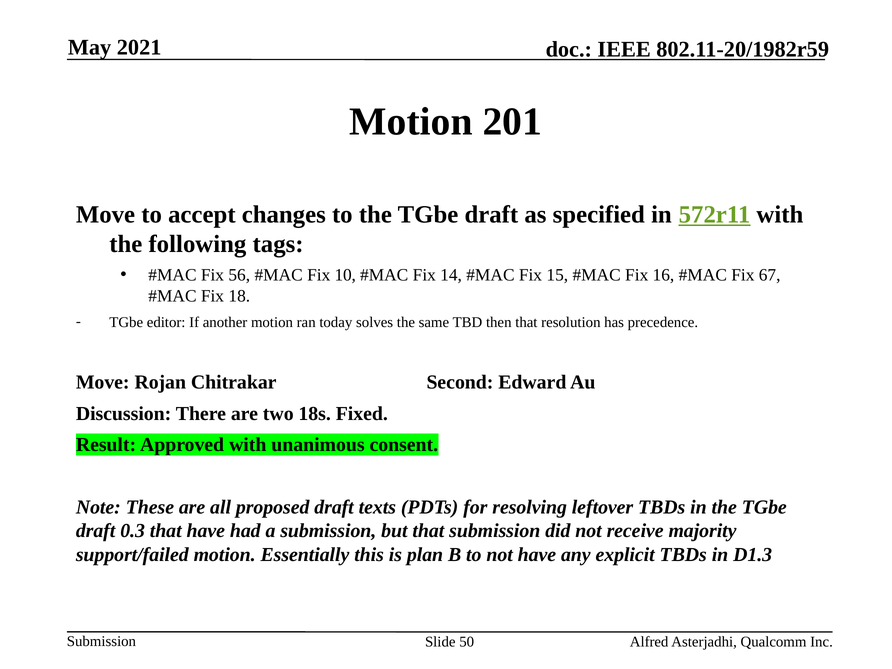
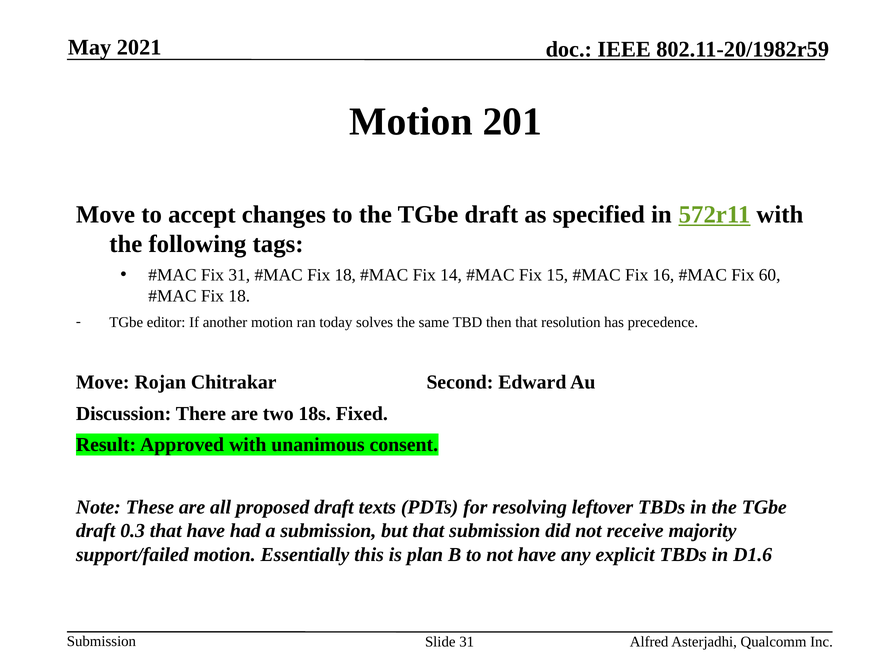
Fix 56: 56 -> 31
10 at (345, 275): 10 -> 18
67: 67 -> 60
D1.3: D1.3 -> D1.6
Slide 50: 50 -> 31
